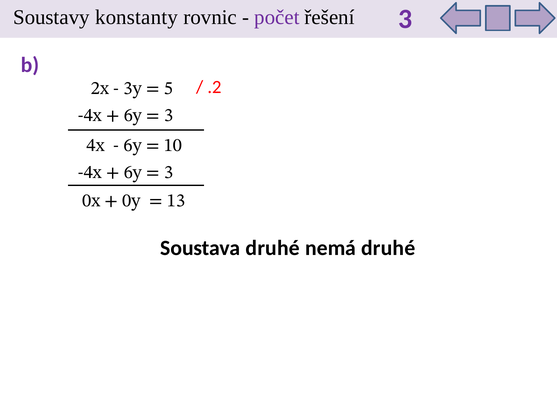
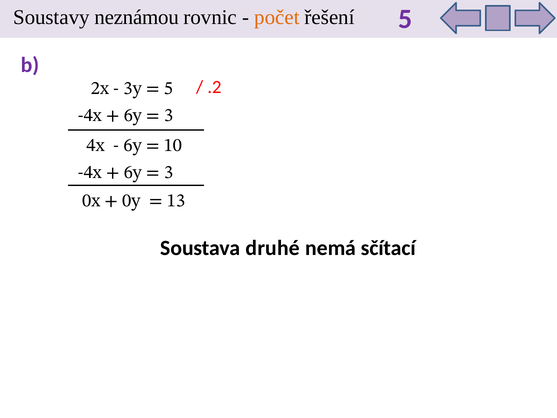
konstanty: konstanty -> neznámou
počet colour: purple -> orange
řešení 3: 3 -> 5
nemá druhé: druhé -> sčítací
